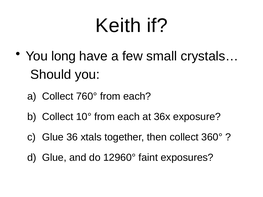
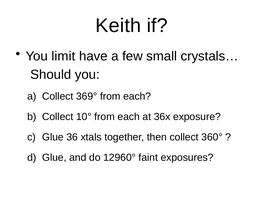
long: long -> limit
760°: 760° -> 369°
